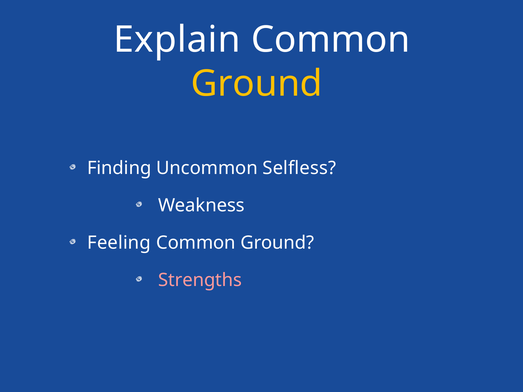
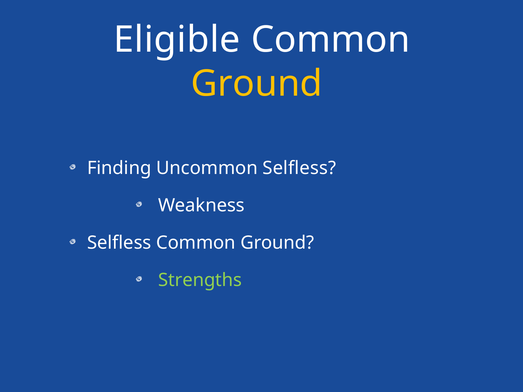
Explain: Explain -> Eligible
Feeling at (119, 243): Feeling -> Selfless
Strengths colour: pink -> light green
